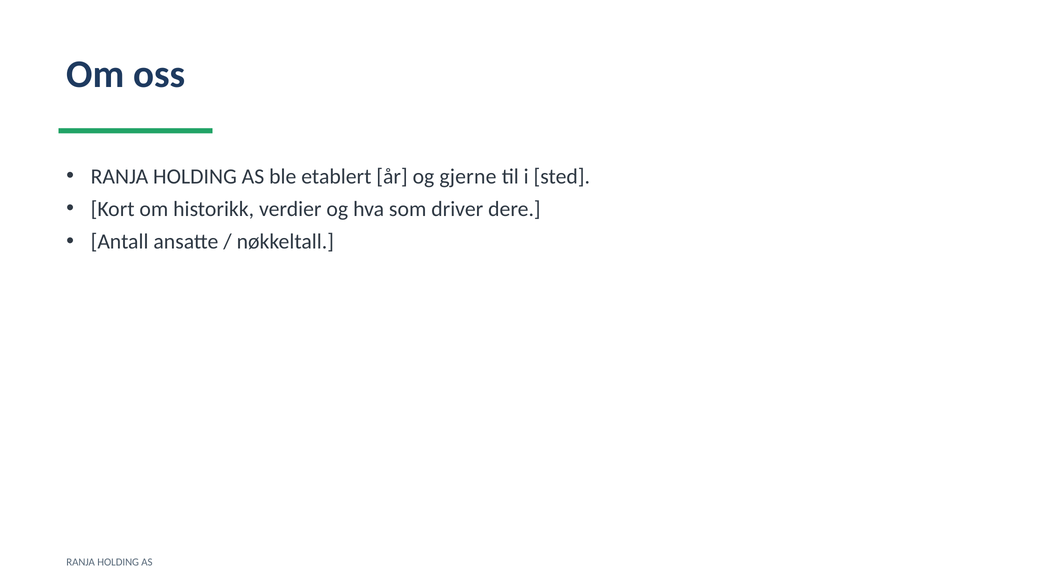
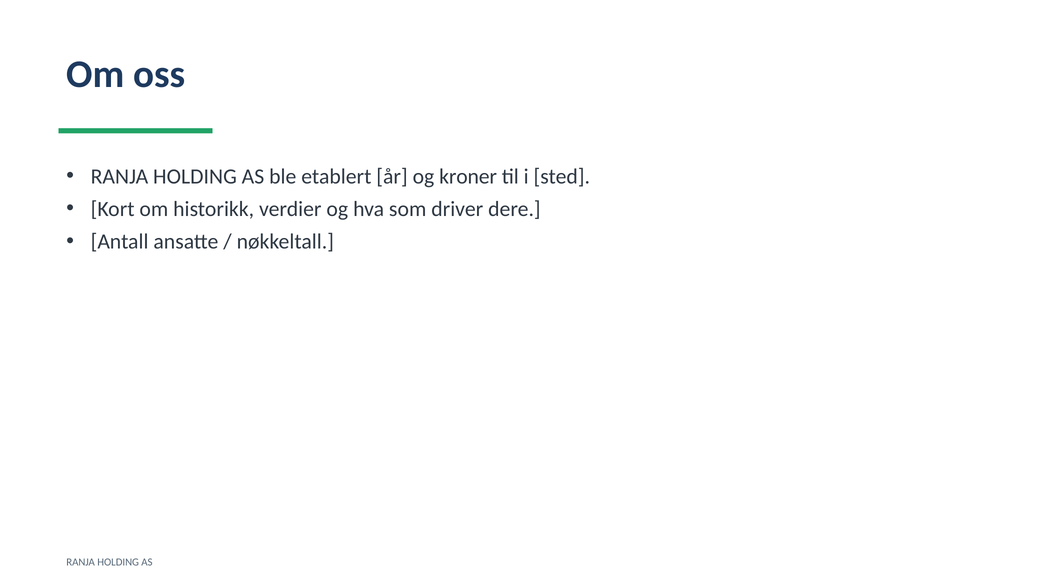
gjerne: gjerne -> kroner
